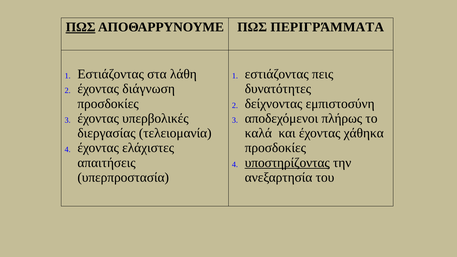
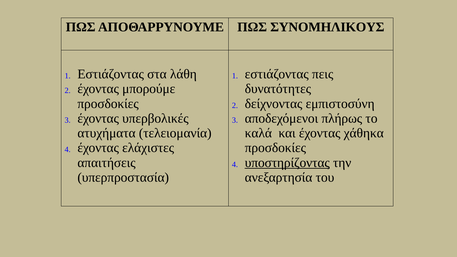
ΠΩΣ at (81, 27) underline: present -> none
ΠΕΡΙΓΡΆΜΜΑΤΑ: ΠΕΡΙΓΡΆΜΜΑΤΑ -> ΣΥΝΟΜΗΛΙΚΟΥΣ
διάγνωση: διάγνωση -> μπορούμε
διεργασίας: διεργασίας -> ατυχήματα
